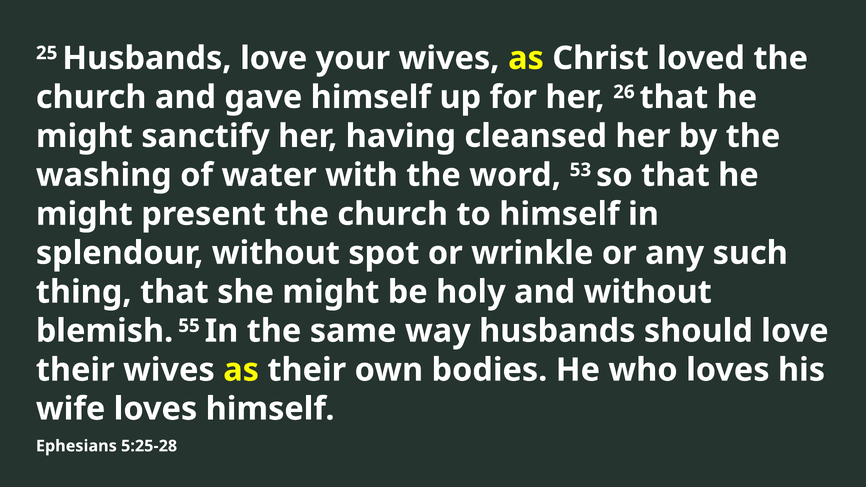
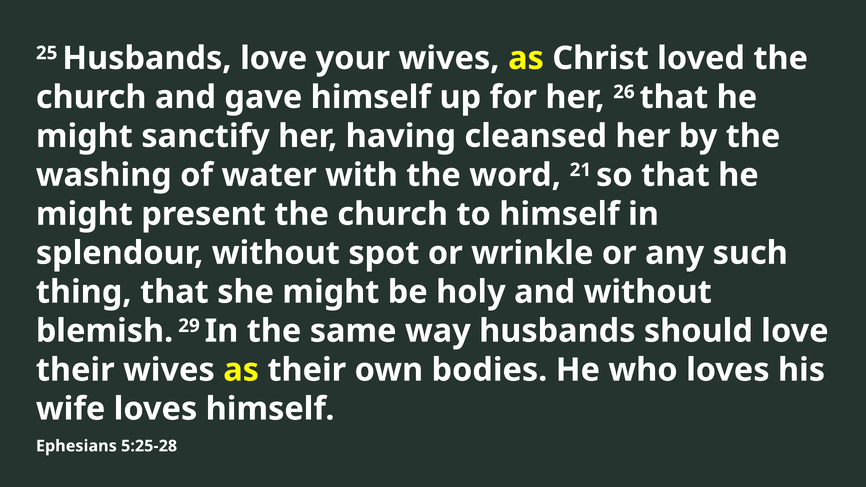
53: 53 -> 21
55: 55 -> 29
